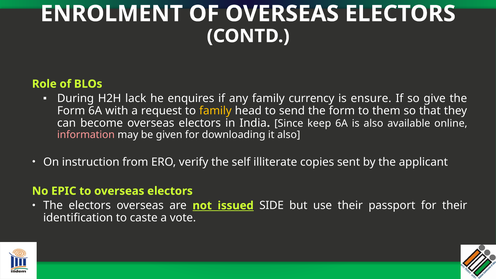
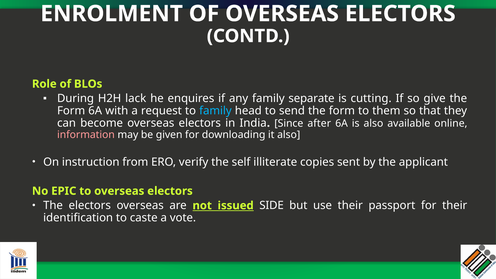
currency: currency -> separate
ensure: ensure -> cutting
family at (215, 111) colour: yellow -> light blue
keep: keep -> after
